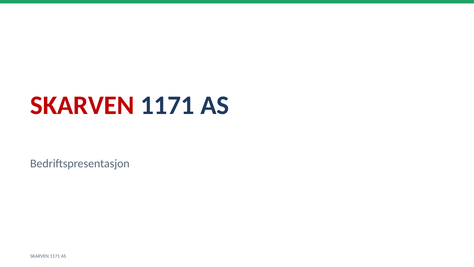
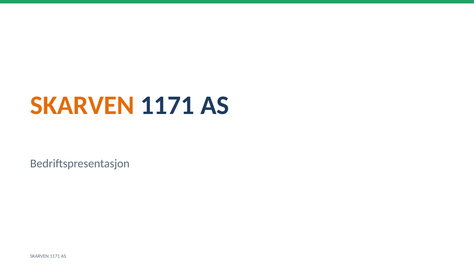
SKARVEN at (82, 105) colour: red -> orange
